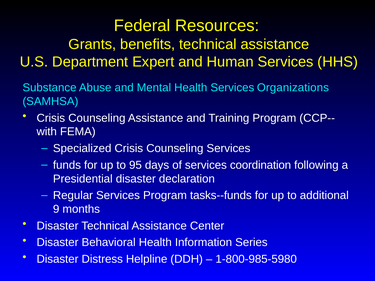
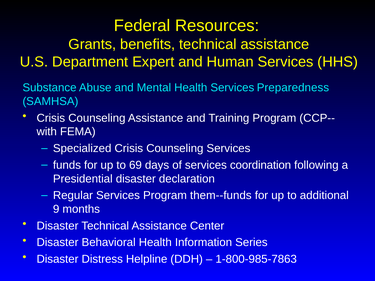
Organizations: Organizations -> Preparedness
95: 95 -> 69
tasks--funds: tasks--funds -> them--funds
1-800-985-5980: 1-800-985-5980 -> 1-800-985-7863
